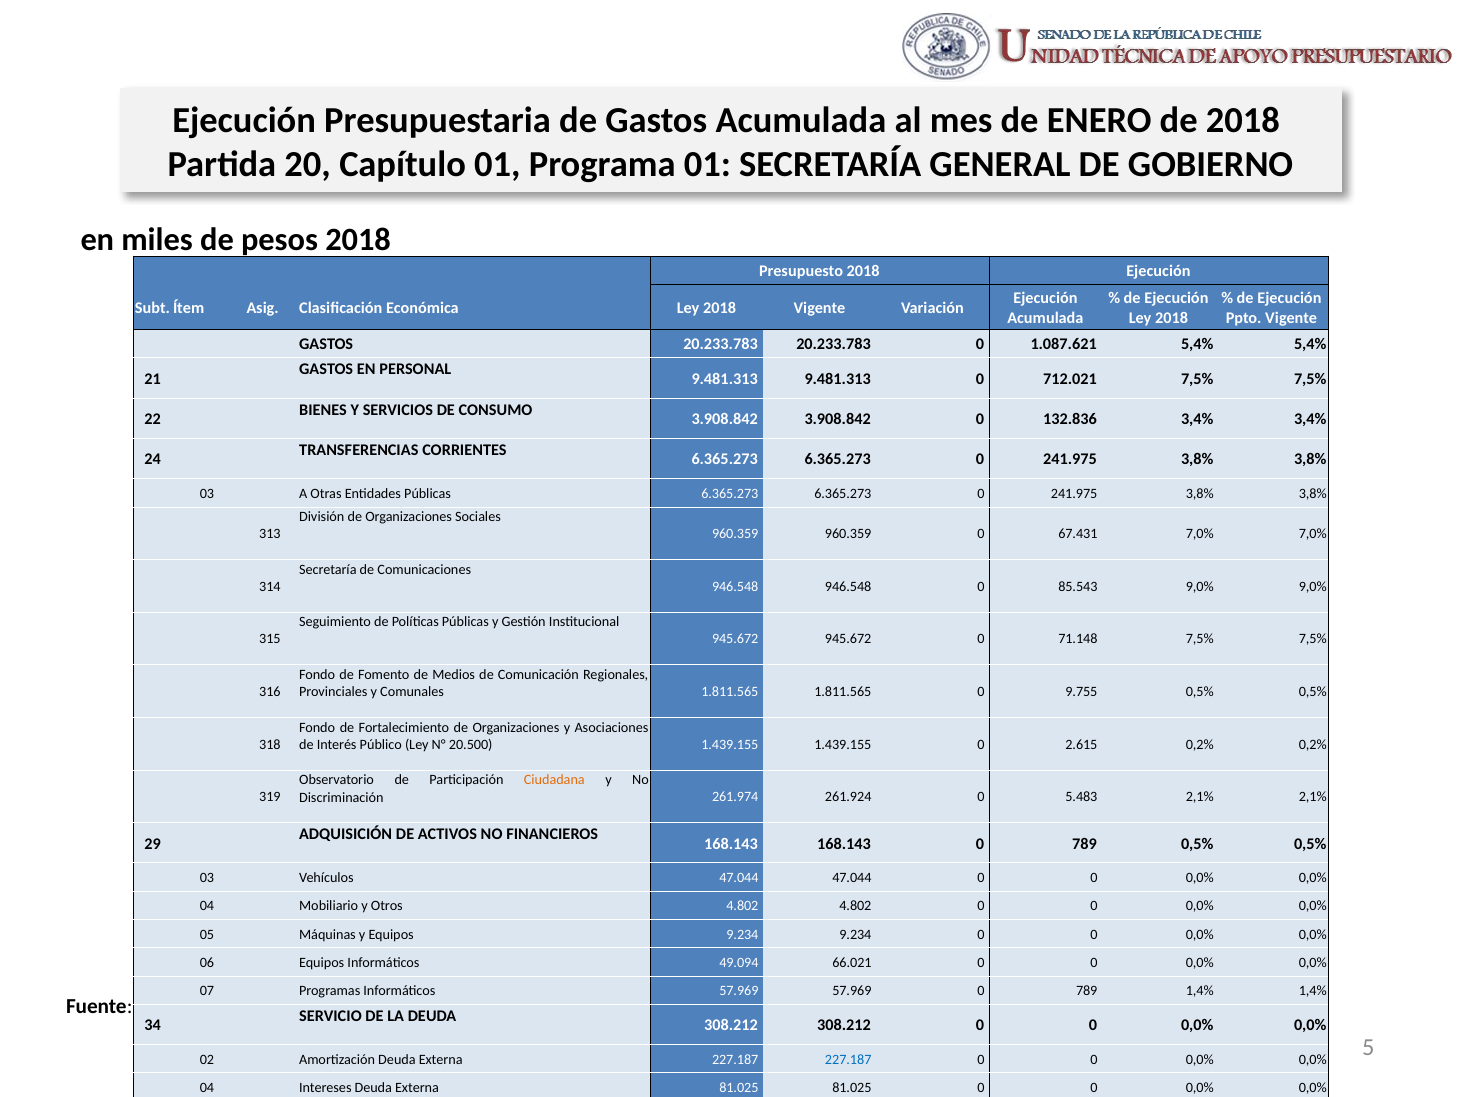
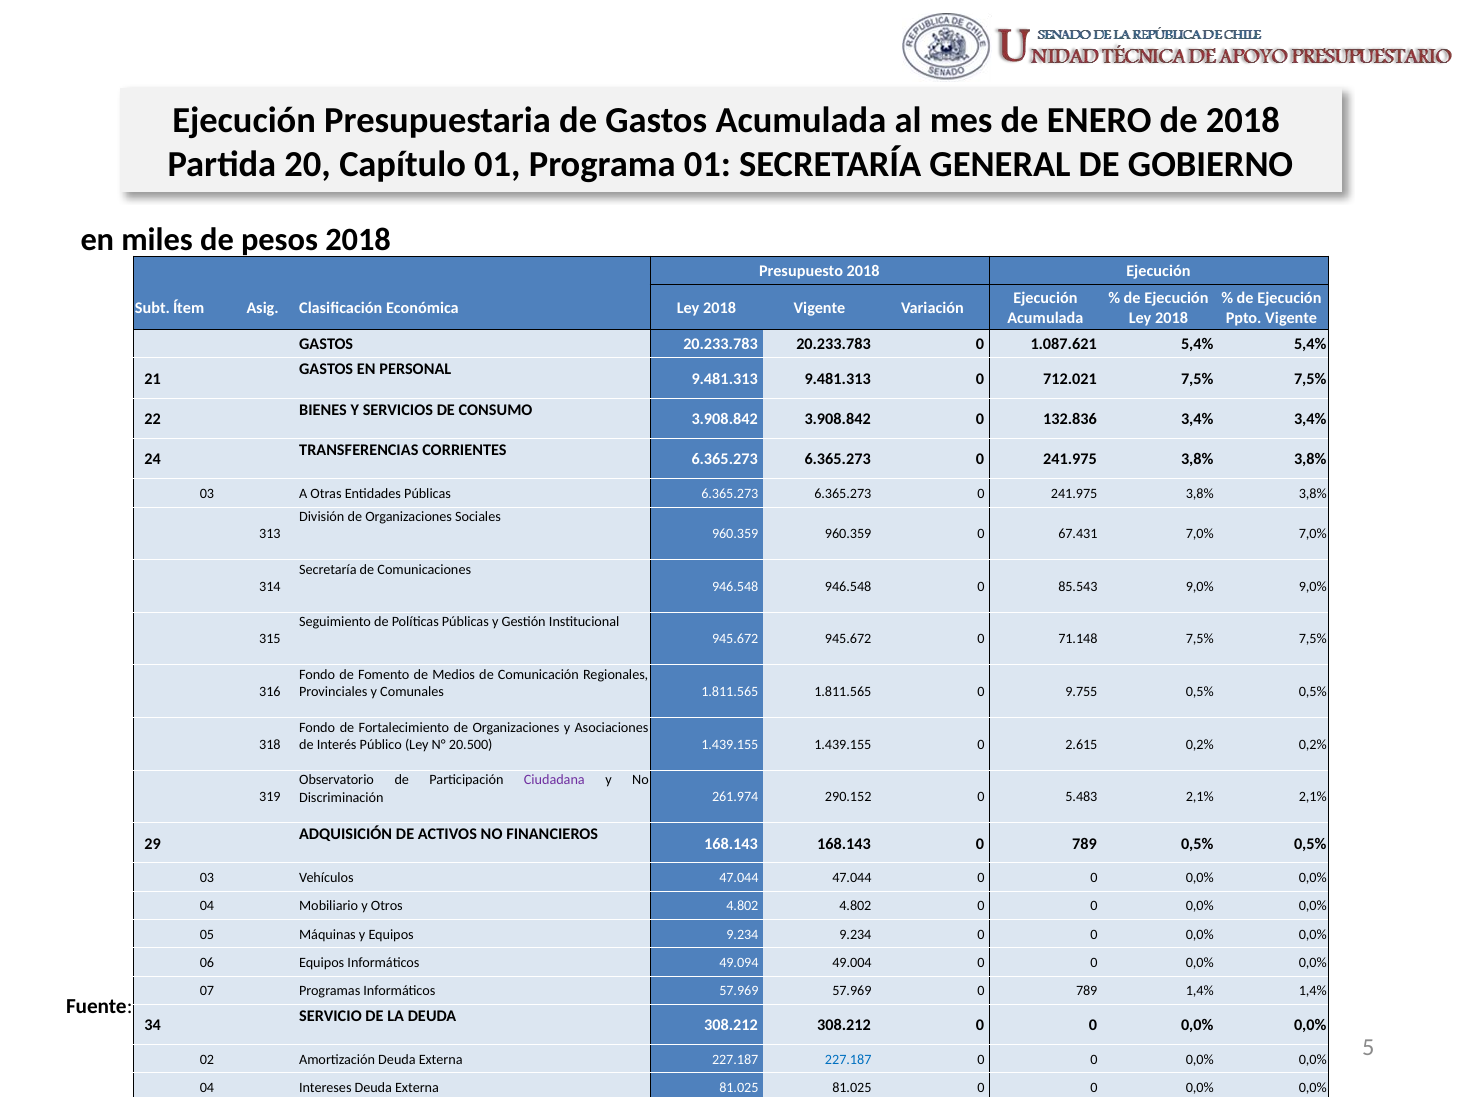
Ciudadana colour: orange -> purple
261.924: 261.924 -> 290.152
66.021: 66.021 -> 49.004
